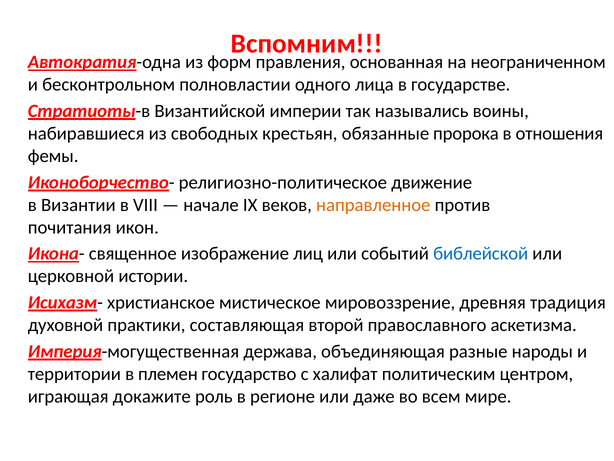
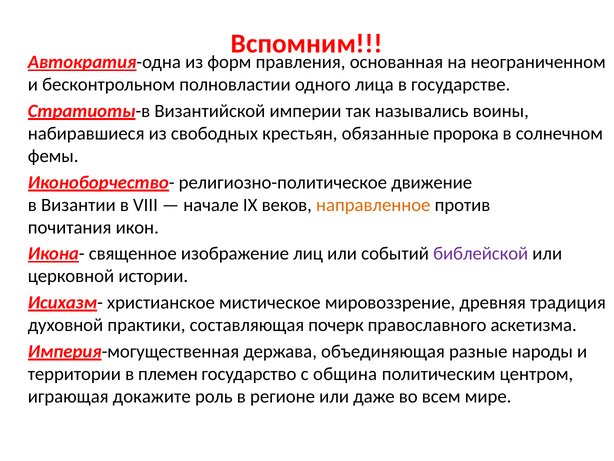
отношения: отношения -> солнечном
библейской colour: blue -> purple
второй: второй -> почерк
халифат: халифат -> община
